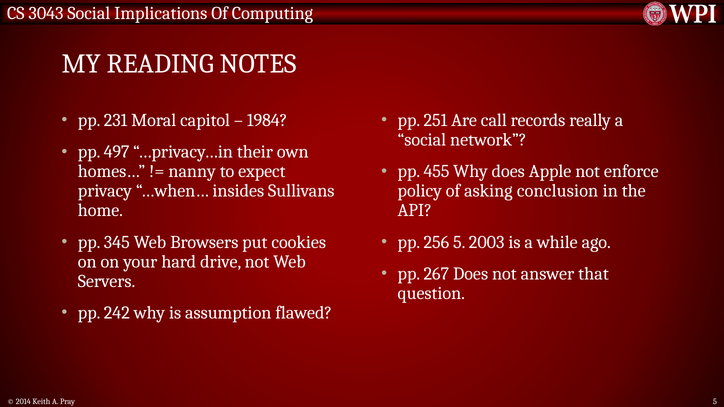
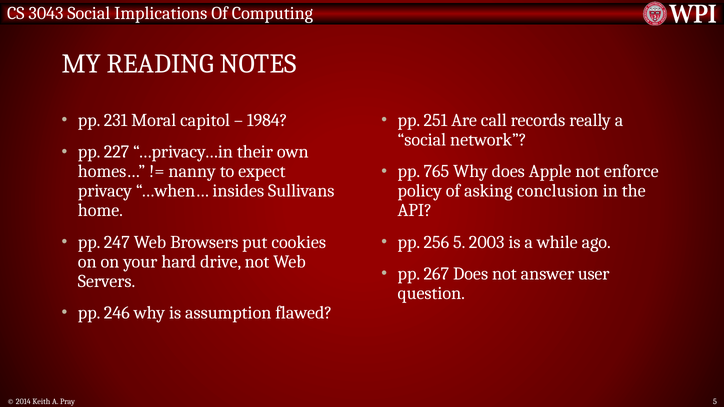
497: 497 -> 227
455: 455 -> 765
345: 345 -> 247
that: that -> user
242: 242 -> 246
